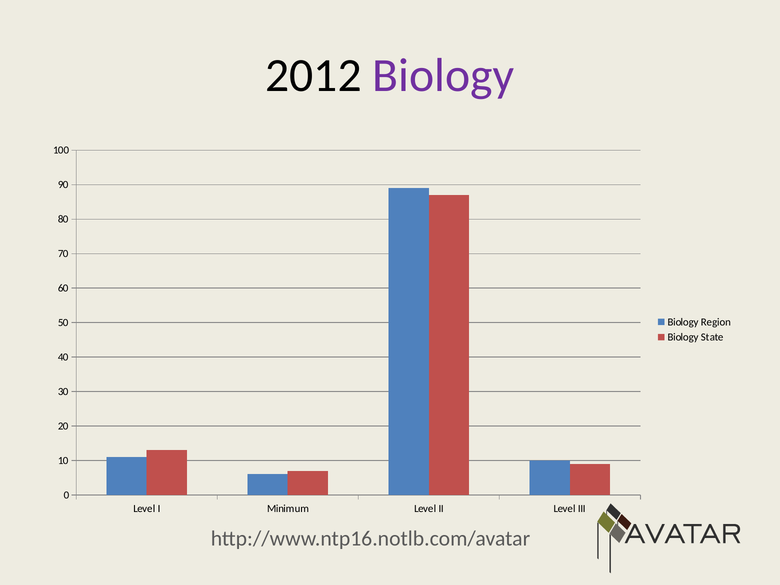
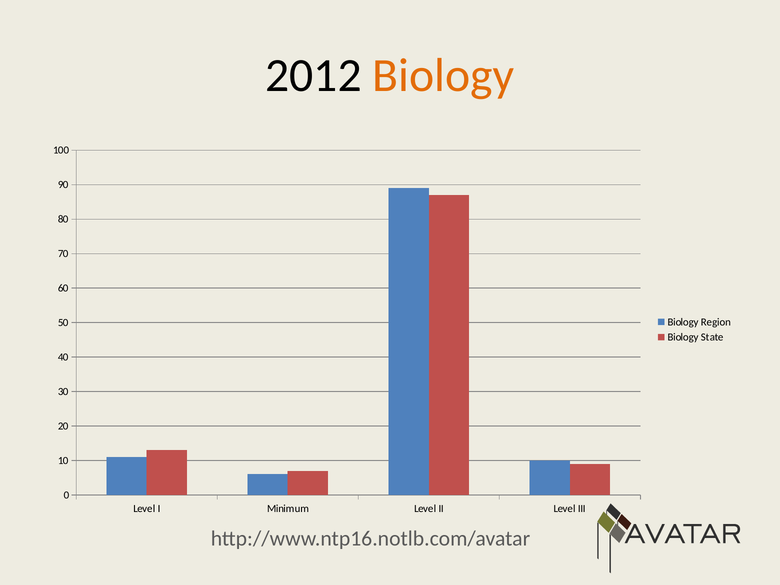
Biology at (443, 76) colour: purple -> orange
